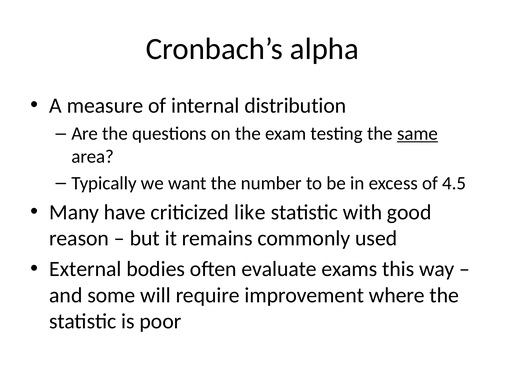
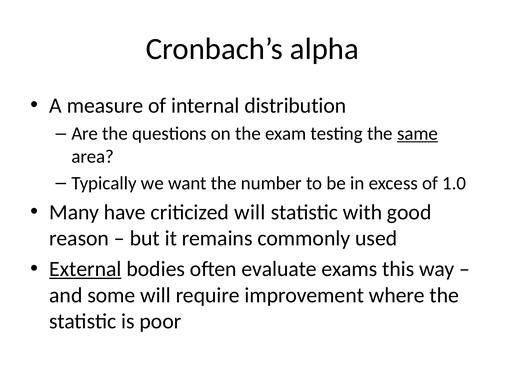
4.5: 4.5 -> 1.0
criticized like: like -> will
External underline: none -> present
